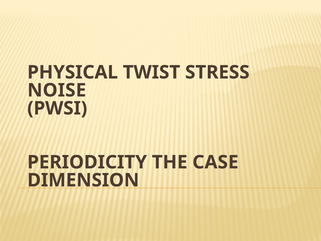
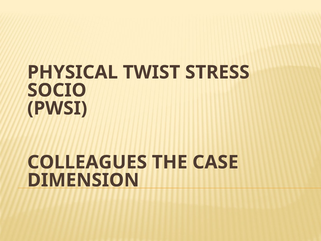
NOISE: NOISE -> SOCIO
PERIODICITY: PERIODICITY -> COLLEAGUES
